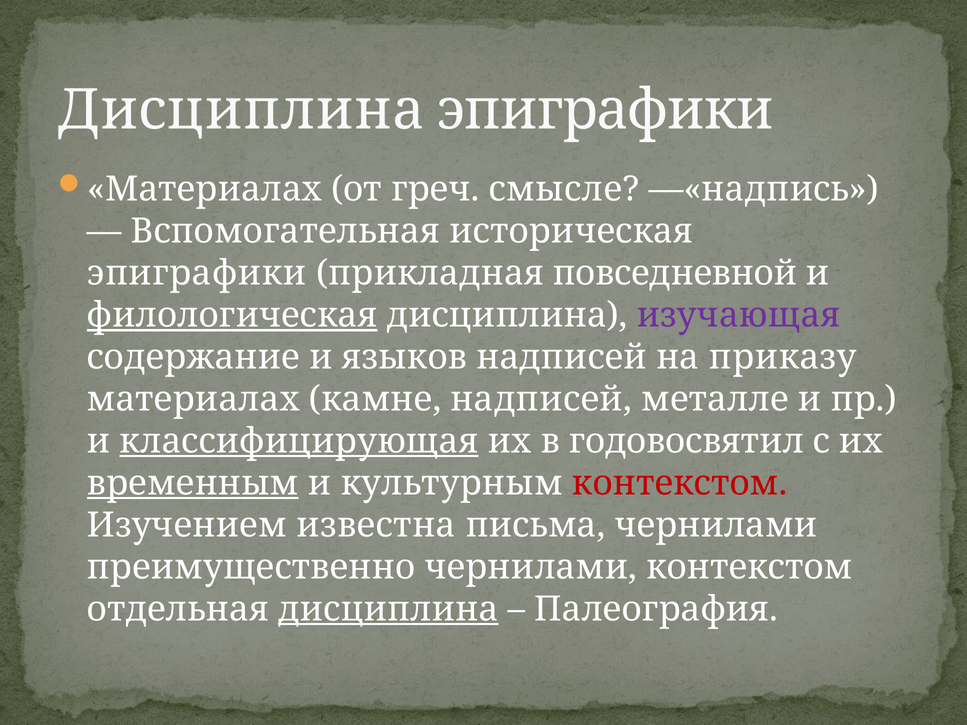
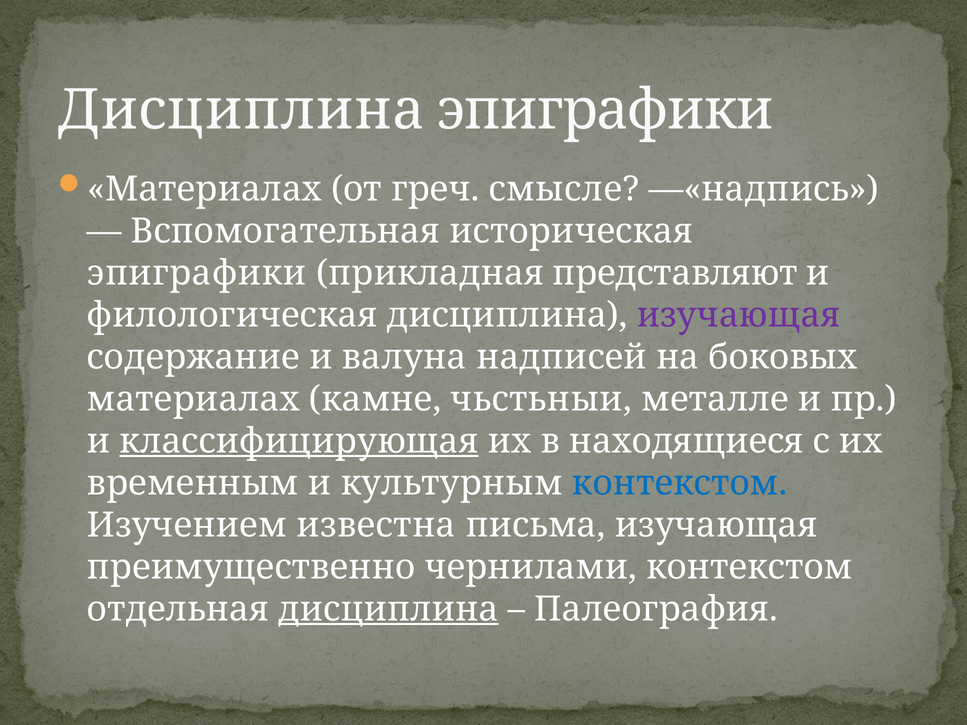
повседневной: повседневной -> представляют
филологическая underline: present -> none
языков: языков -> валуна
приказу: приказу -> боковых
камне надписей: надписей -> чьстьныи
годовосвятил: годовосвятил -> находящиеся
временным underline: present -> none
контекстом at (680, 483) colour: red -> blue
письма чернилами: чернилами -> изучающая
